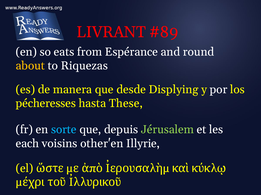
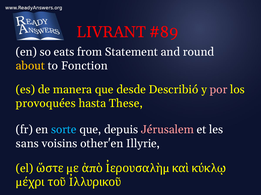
Espérance: Espérance -> Statement
Riquezas: Riquezas -> Fonction
Displying: Displying -> Describió
por colour: white -> pink
pécheresses: pécheresses -> provoquées
Jérusalem colour: light green -> pink
each: each -> sans
